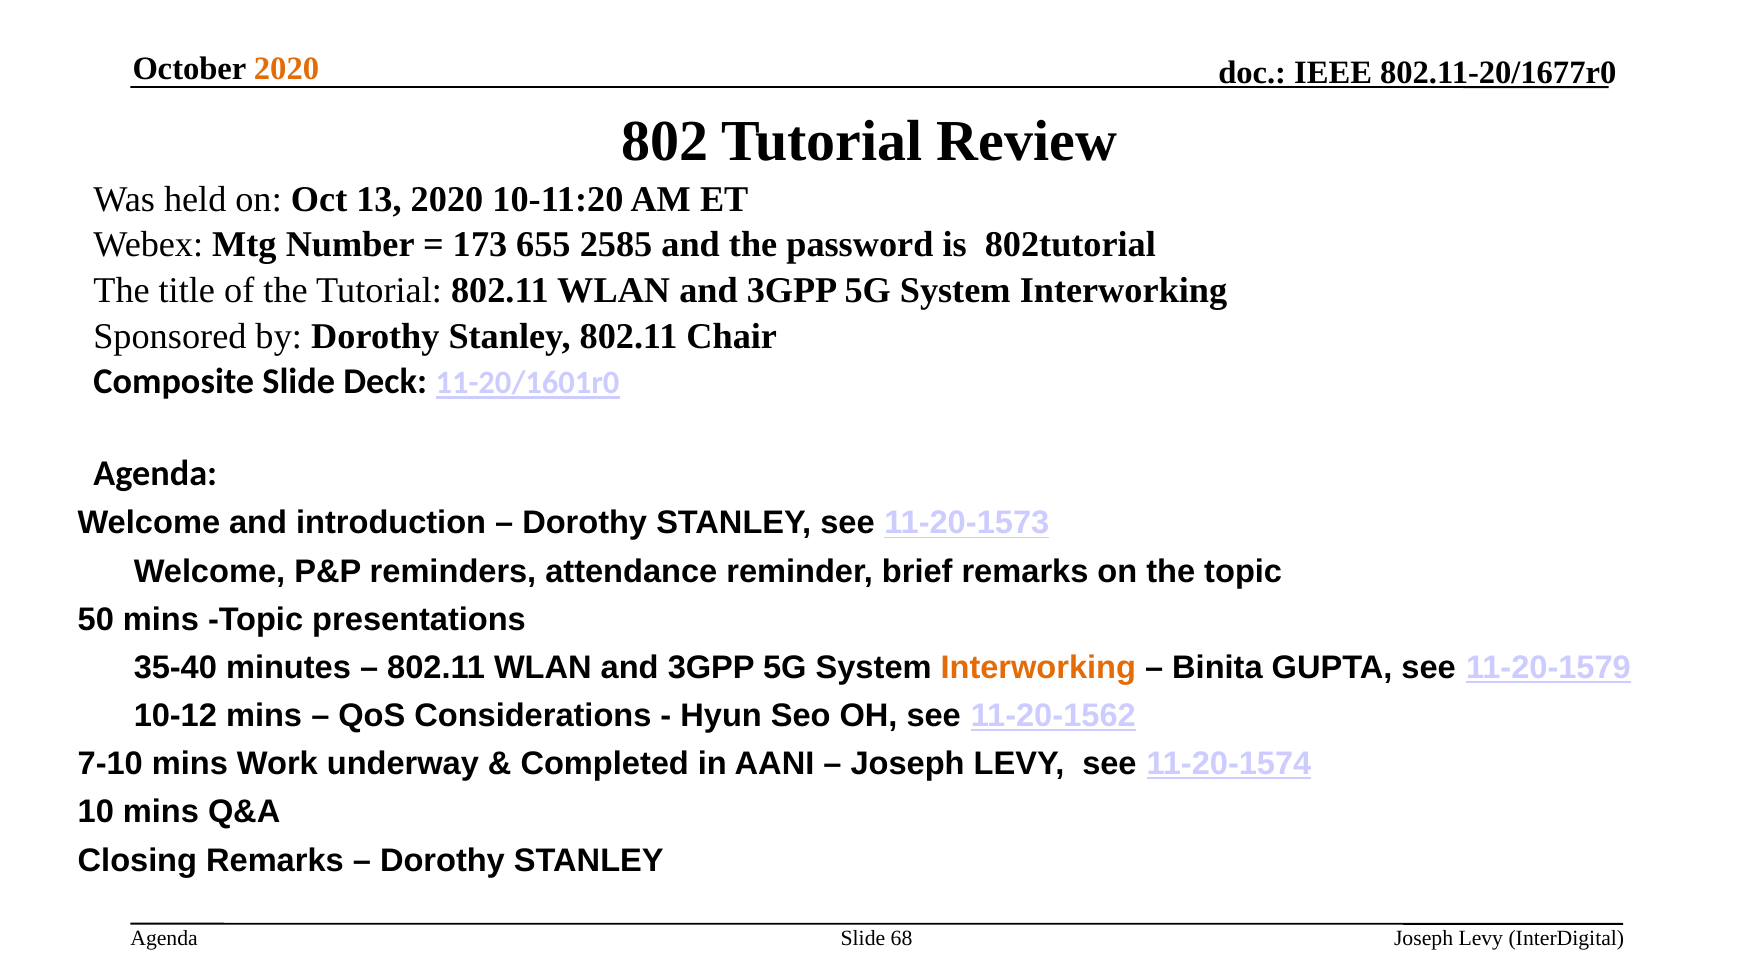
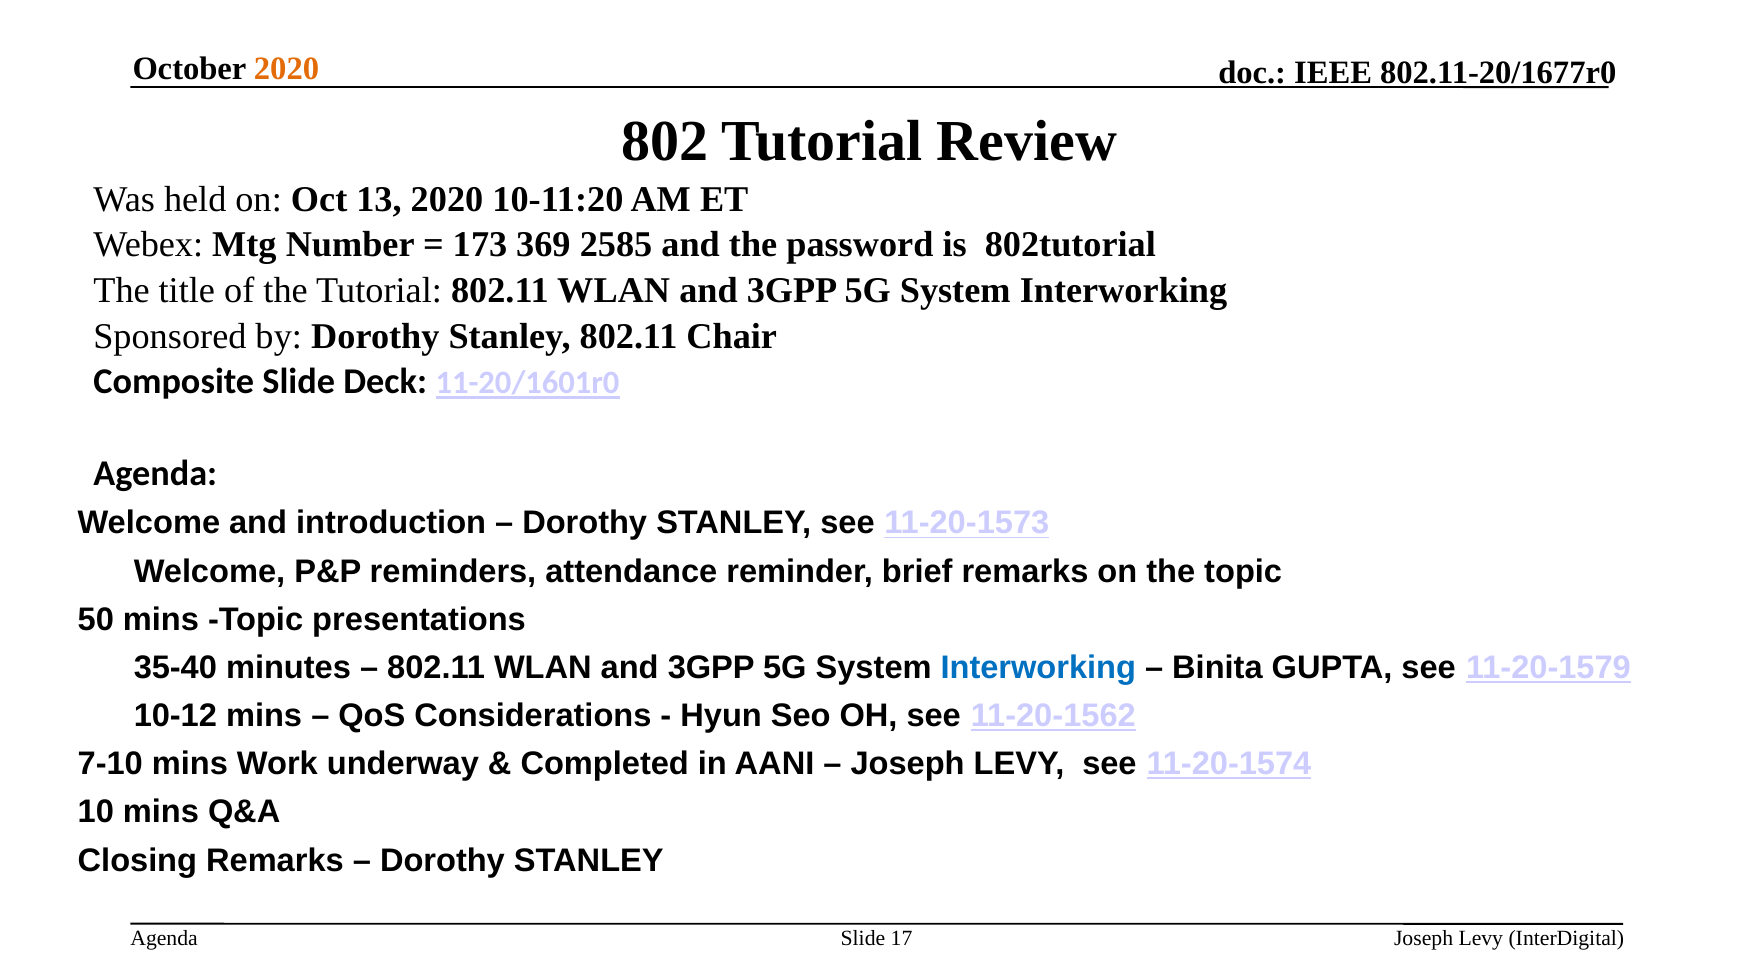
655: 655 -> 369
Interworking at (1038, 668) colour: orange -> blue
68: 68 -> 17
